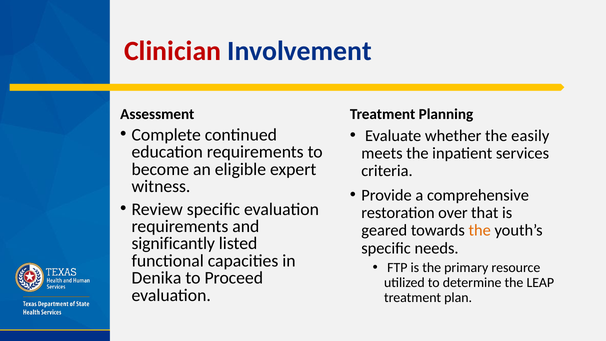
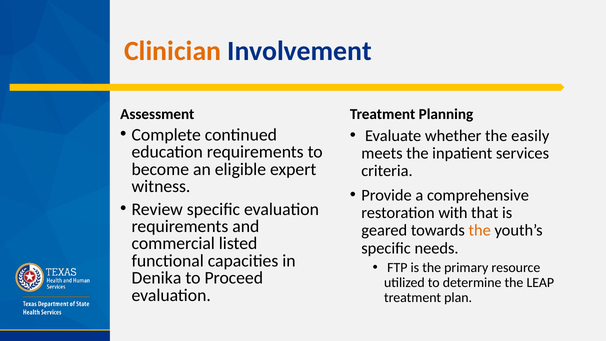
Clinician colour: red -> orange
over: over -> with
significantly: significantly -> commercial
